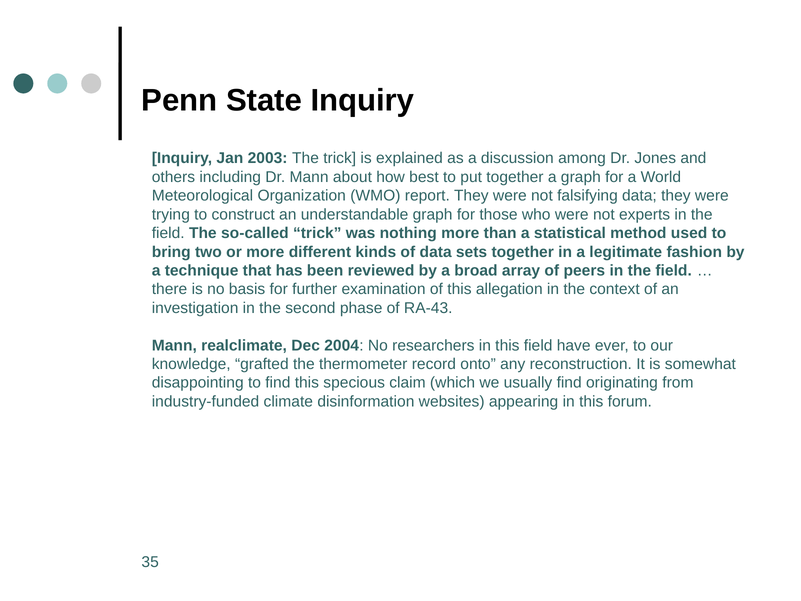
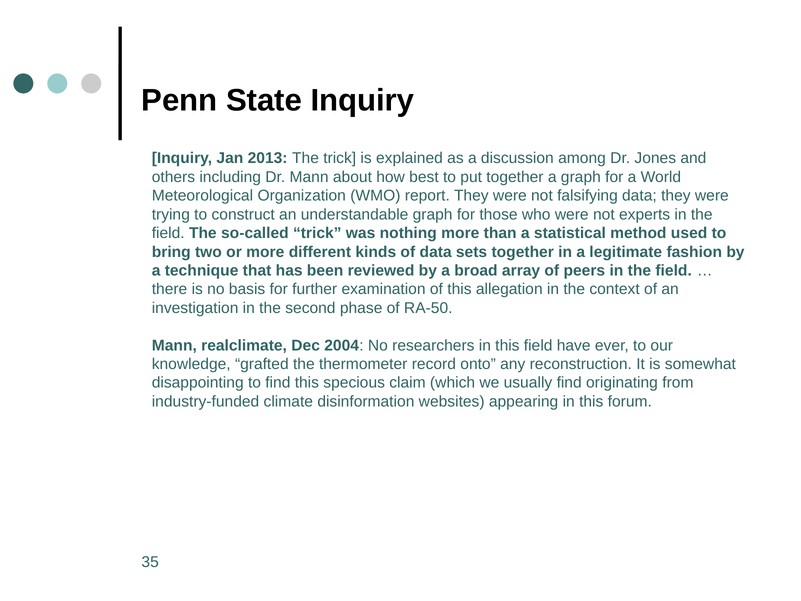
2003: 2003 -> 2013
RA-43: RA-43 -> RA-50
